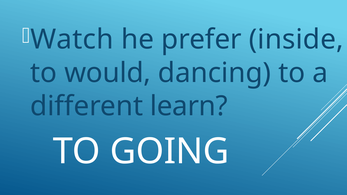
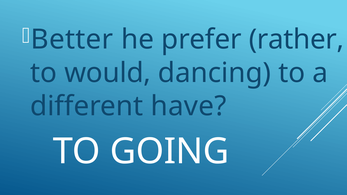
Watch: Watch -> Better
inside: inside -> rather
learn: learn -> have
